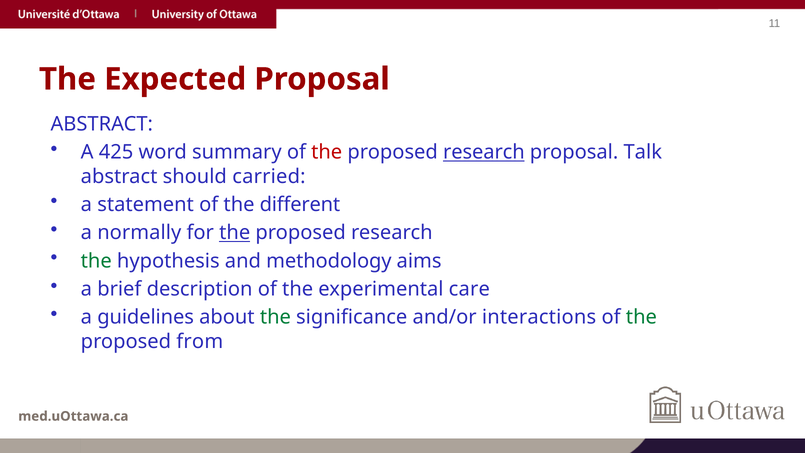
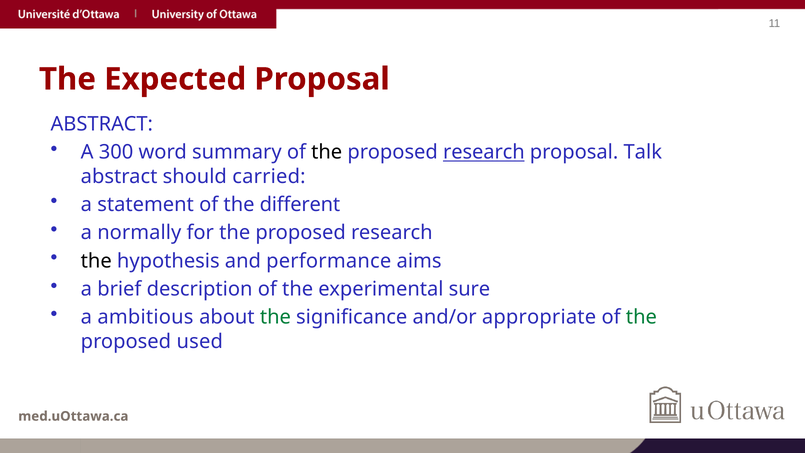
425: 425 -> 300
the at (327, 152) colour: red -> black
the at (235, 233) underline: present -> none
the at (96, 261) colour: green -> black
methodology: methodology -> performance
care: care -> sure
guidelines: guidelines -> ambitious
interactions: interactions -> appropriate
from: from -> used
